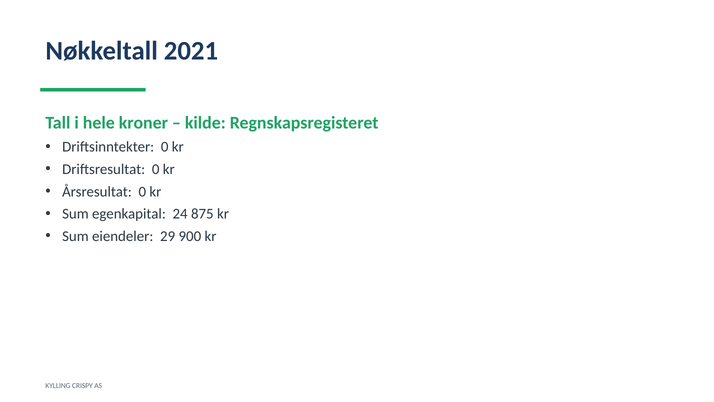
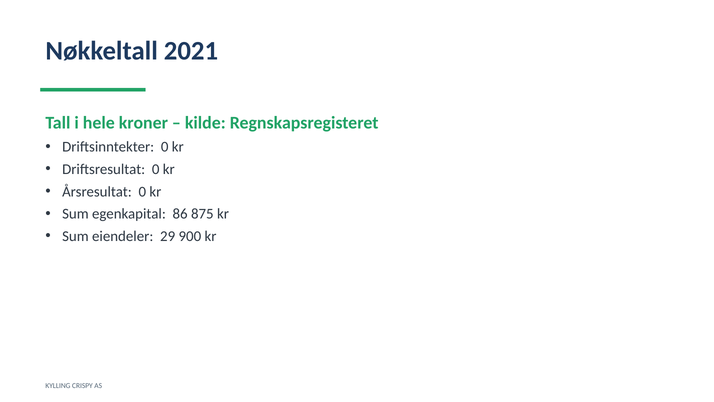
24: 24 -> 86
